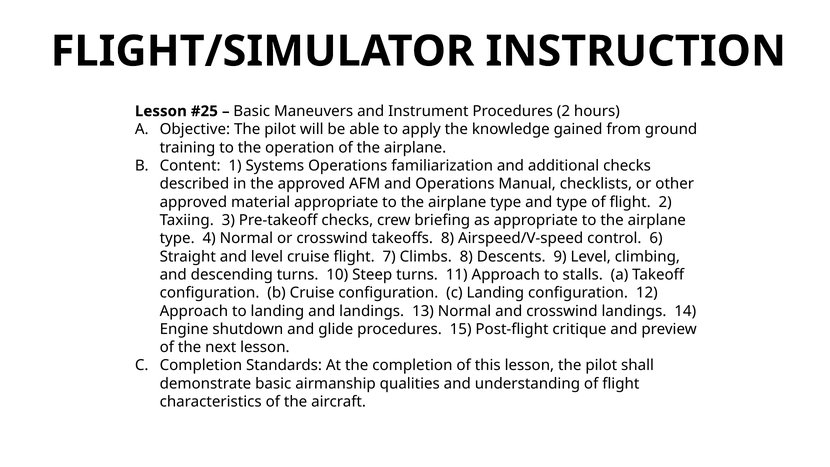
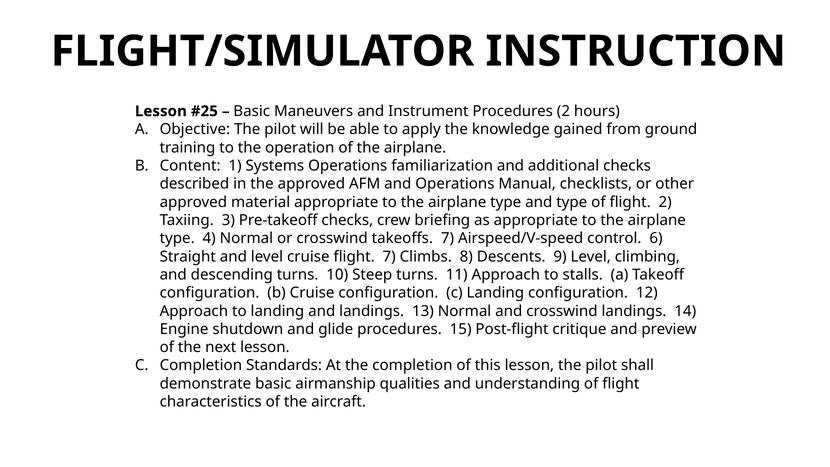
takeoffs 8: 8 -> 7
